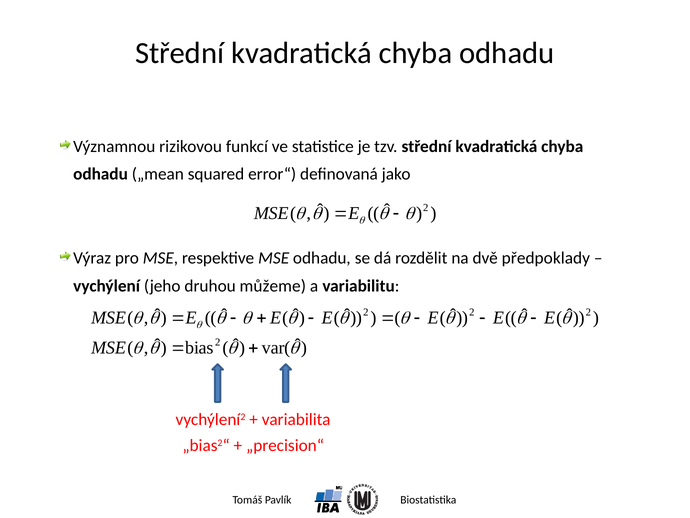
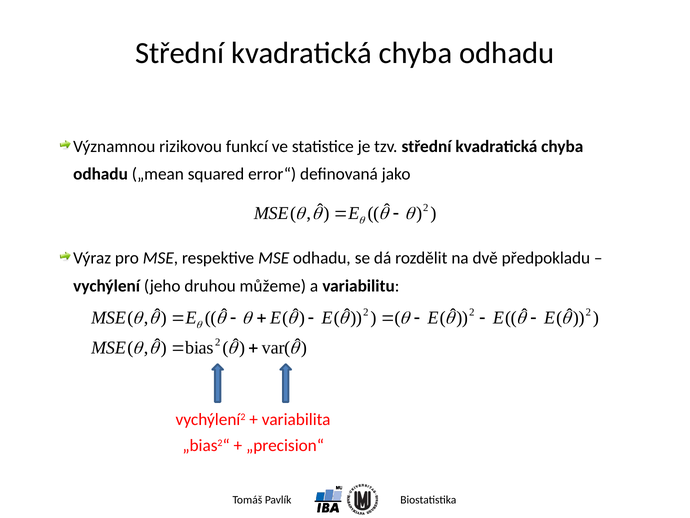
předpoklady: předpoklady -> předpokladu
